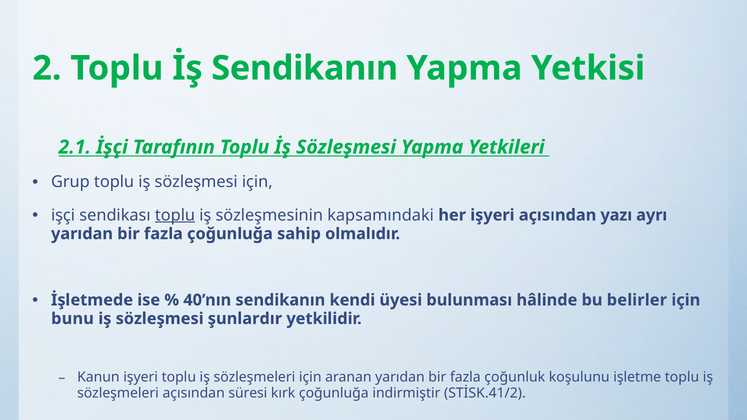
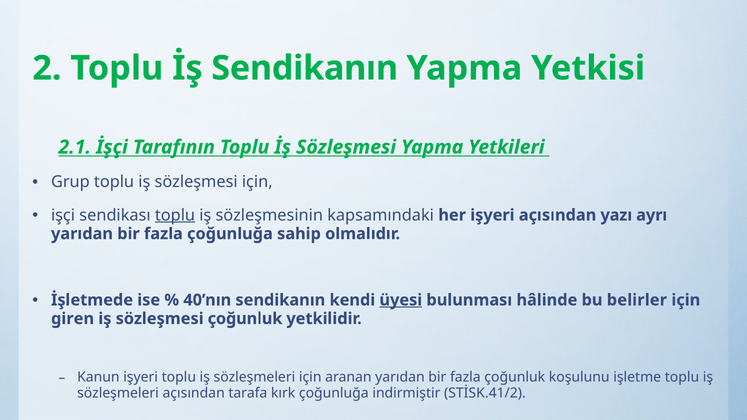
üyesi underline: none -> present
bunu: bunu -> giren
sözleşmesi şunlardır: şunlardır -> çoğunluk
süresi: süresi -> tarafa
